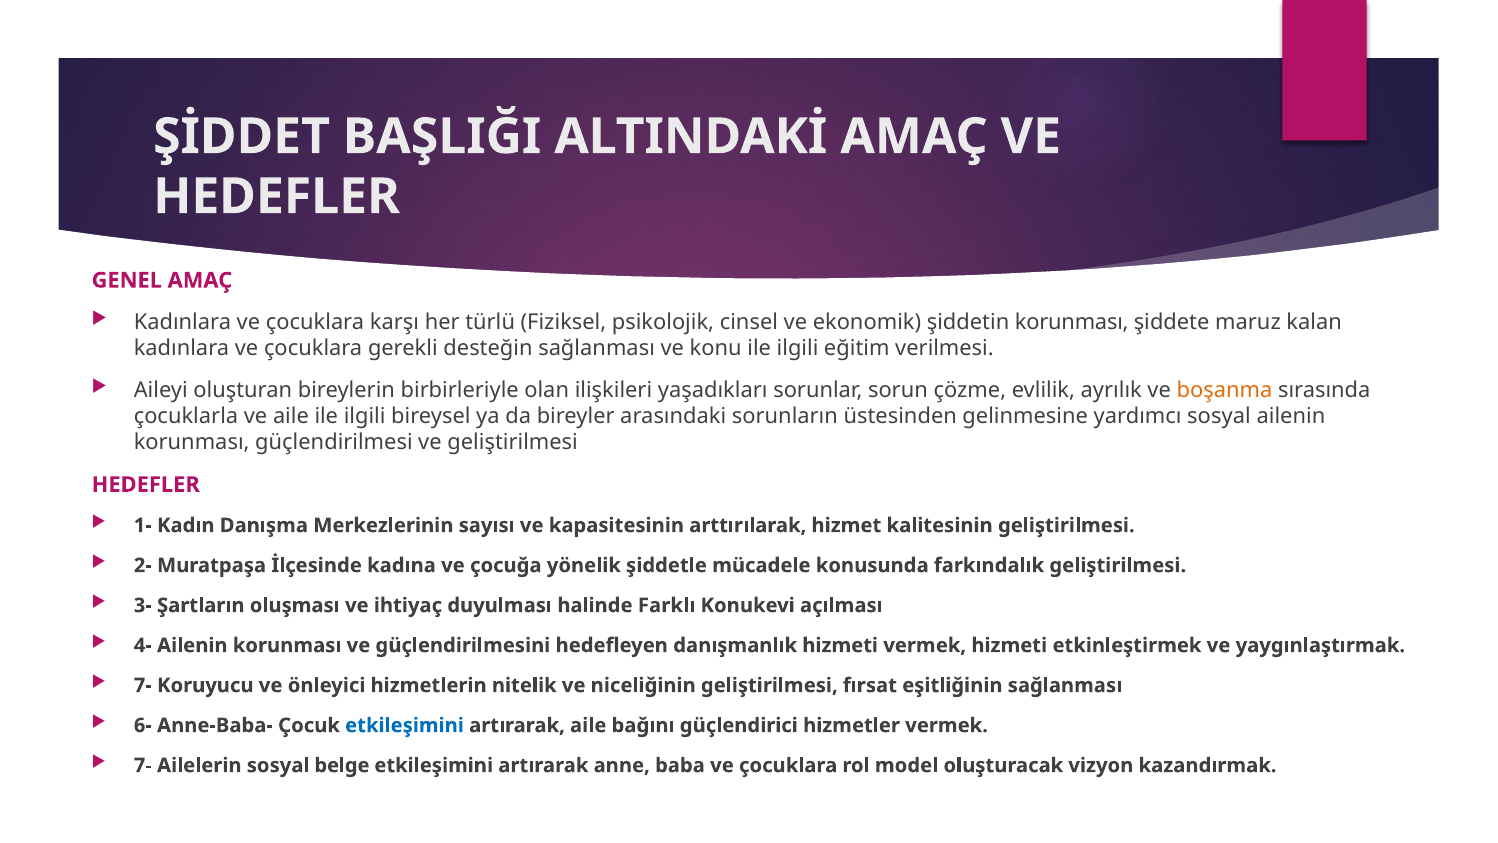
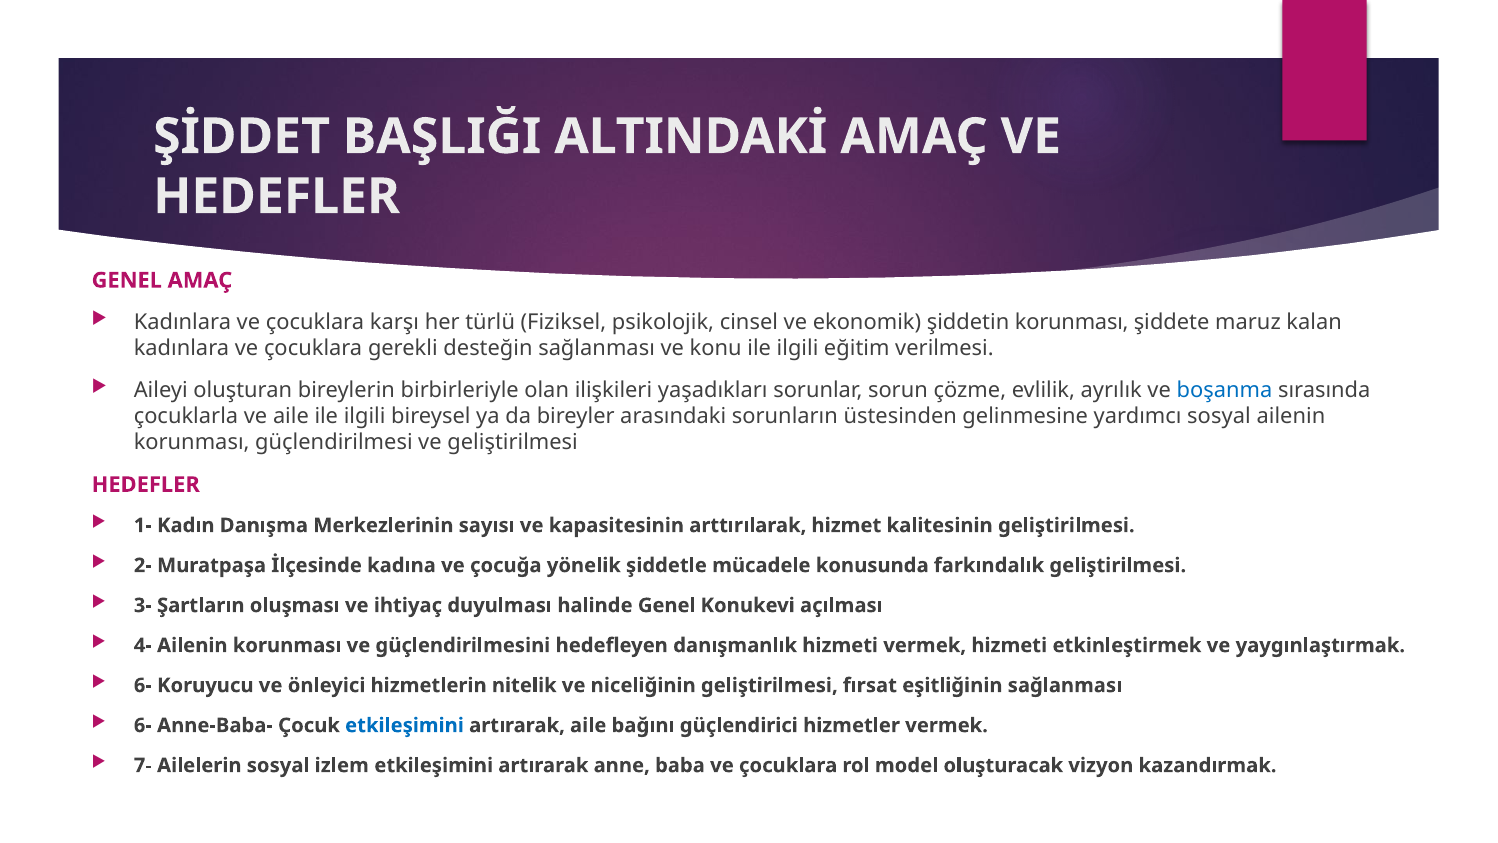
boşanma colour: orange -> blue
halinde Farklı: Farklı -> Genel
7- at (143, 685): 7- -> 6-
belge: belge -> izlem
